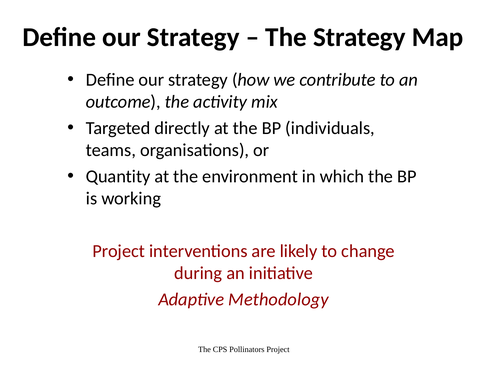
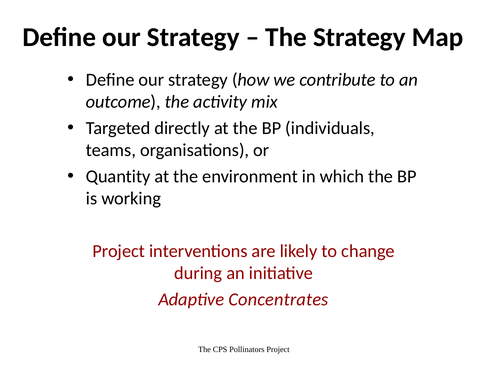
Methodology: Methodology -> Concentrates
